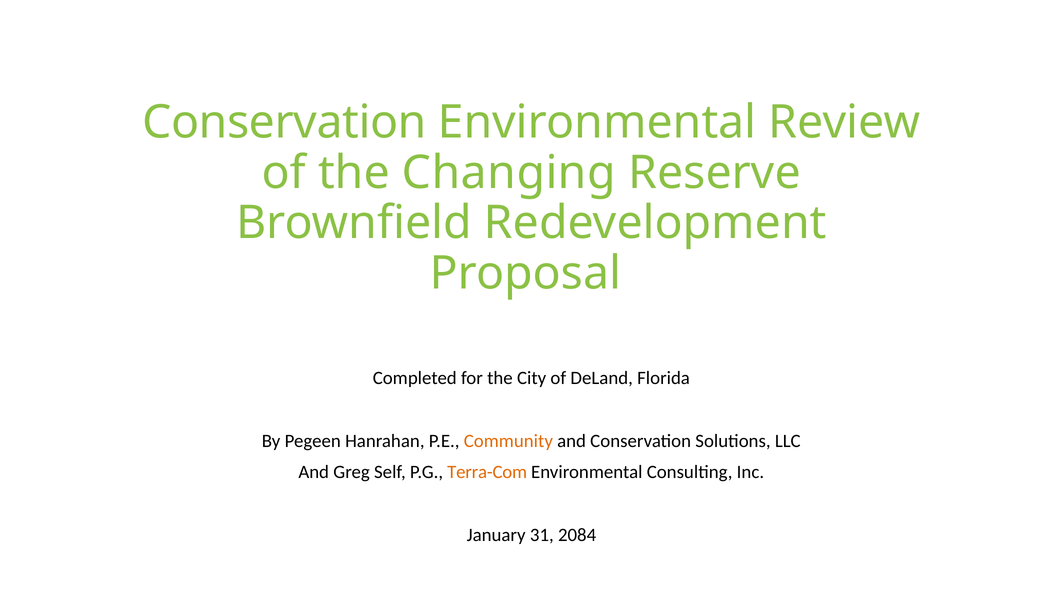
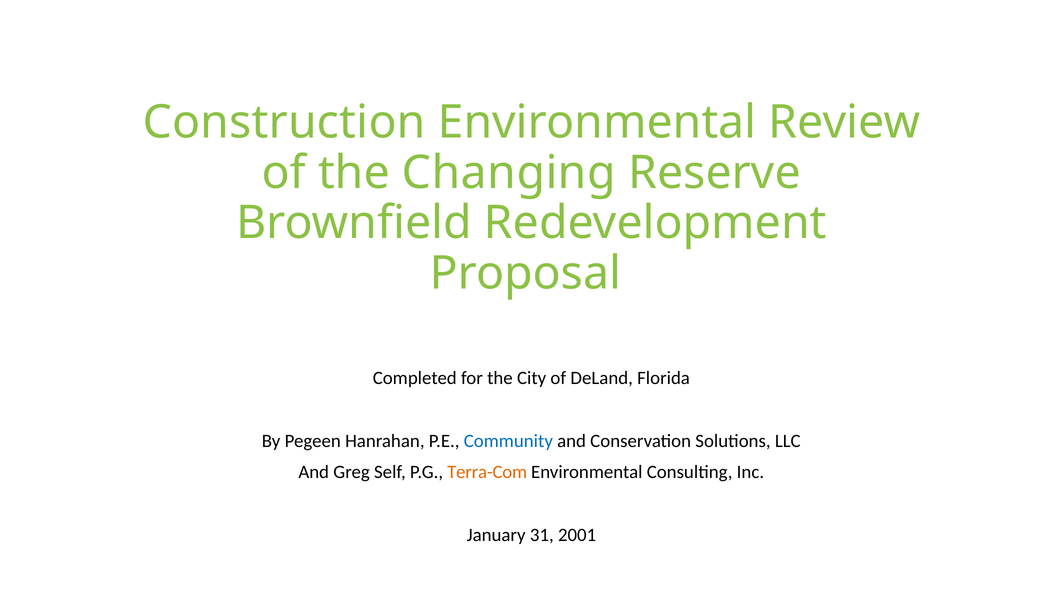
Conservation at (284, 123): Conservation -> Construction
Community colour: orange -> blue
2084: 2084 -> 2001
